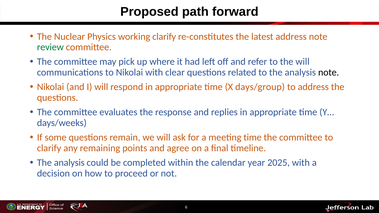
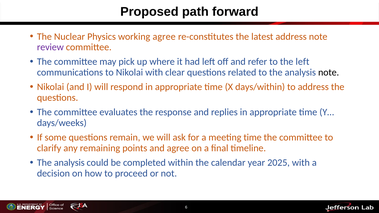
working clarify: clarify -> agree
review colour: green -> purple
the will: will -> left
days/group: days/group -> days/within
